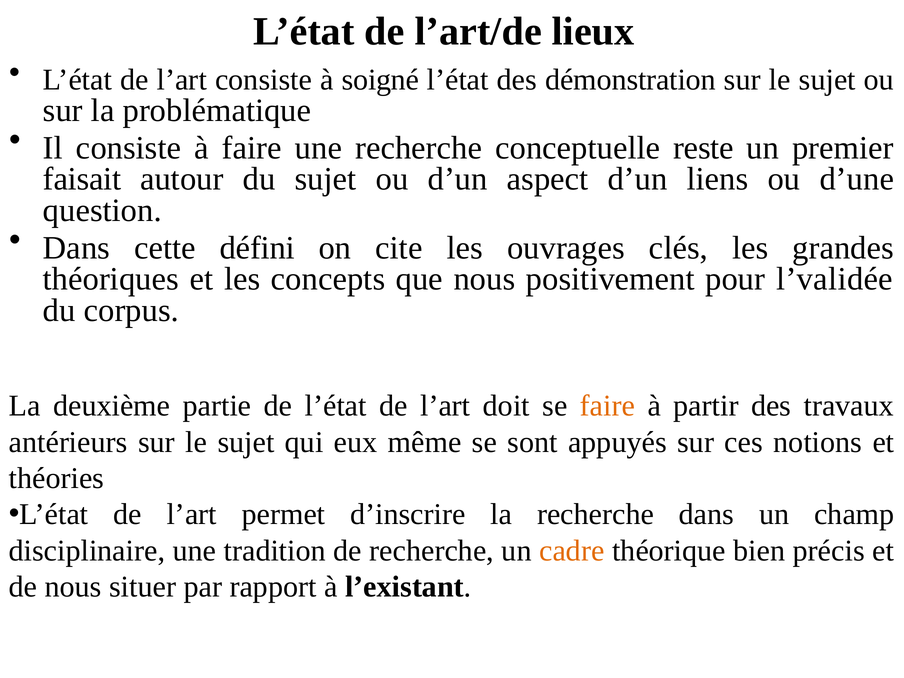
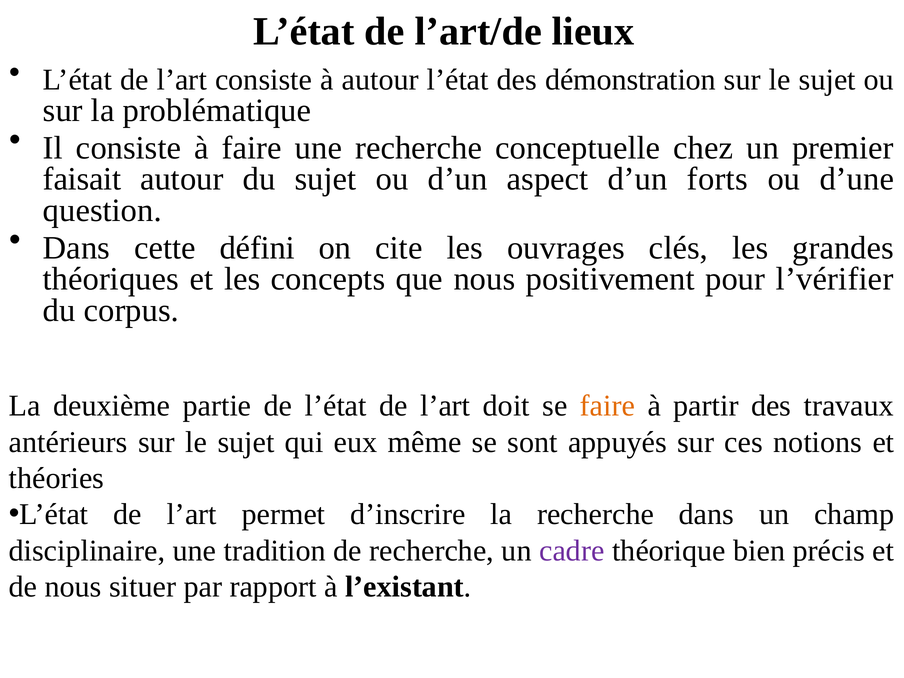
à soigné: soigné -> autour
reste: reste -> chez
liens: liens -> forts
l’validée: l’validée -> l’vérifier
cadre colour: orange -> purple
